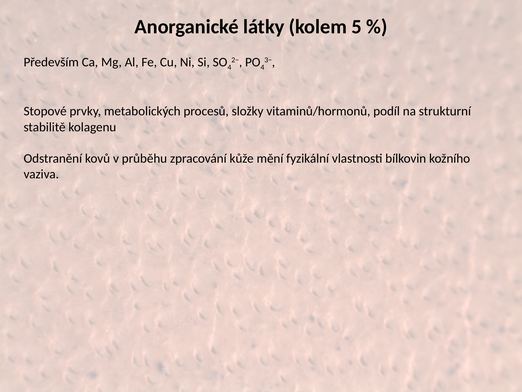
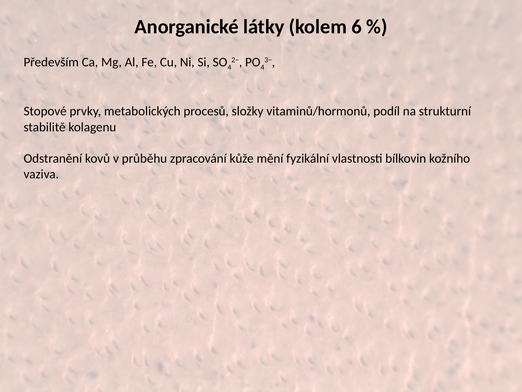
5: 5 -> 6
